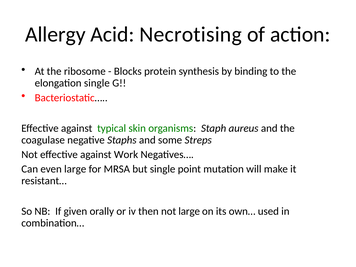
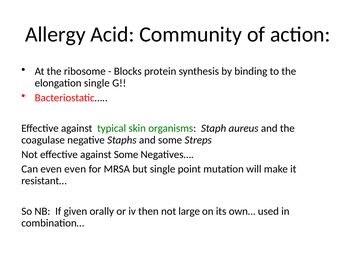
Necrotising: Necrotising -> Community
against Work: Work -> Some
even large: large -> even
